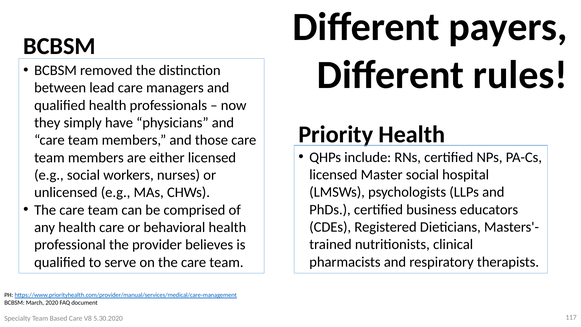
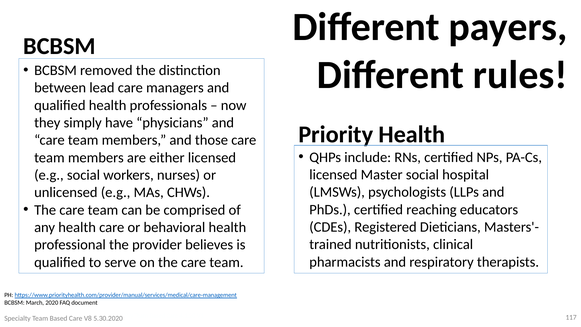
business: business -> reaching
